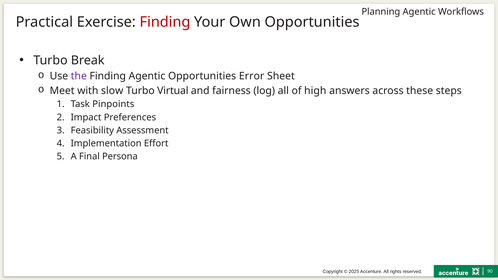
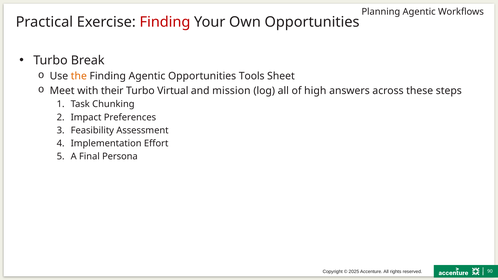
the colour: purple -> orange
Error: Error -> Tools
slow: slow -> their
fairness: fairness -> mission
Pinpoints: Pinpoints -> Chunking
